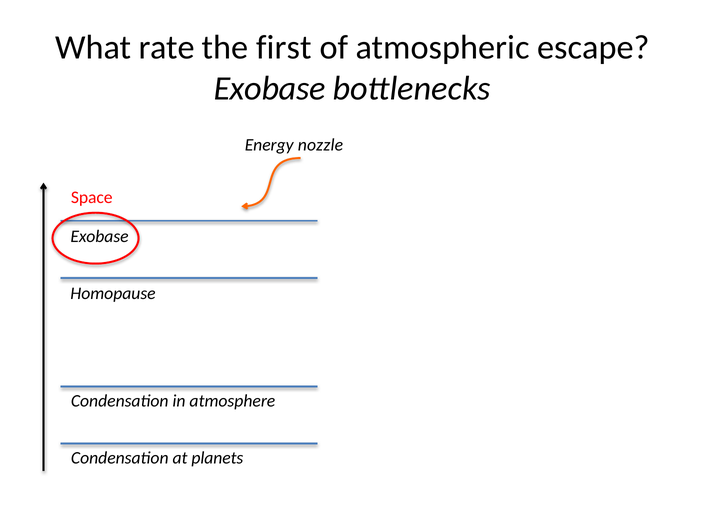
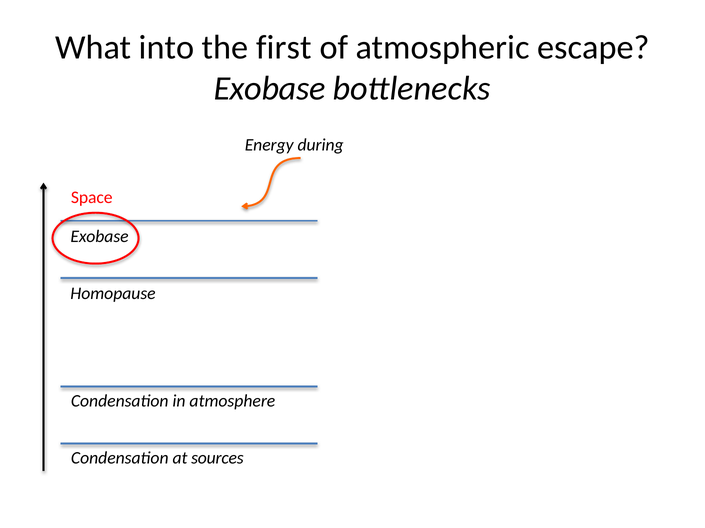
rate: rate -> into
nozzle: nozzle -> during
planets: planets -> sources
